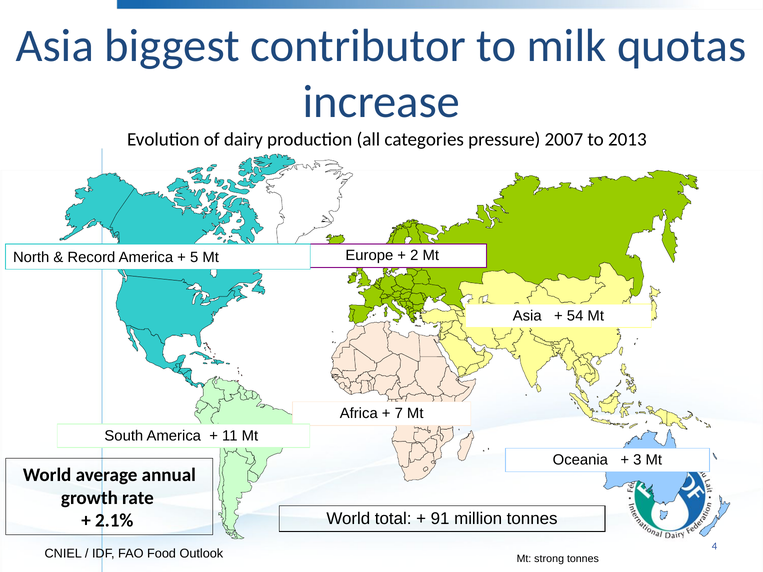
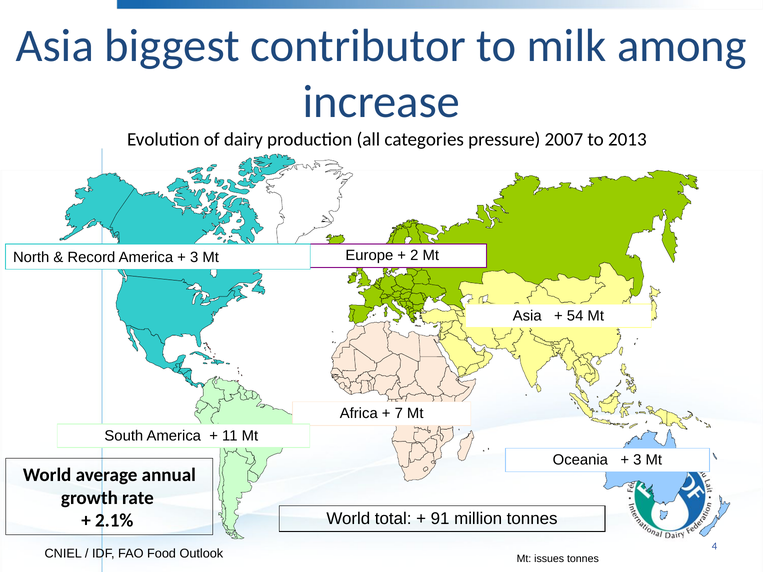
quotas: quotas -> among
5 at (194, 258): 5 -> 3
strong: strong -> issues
